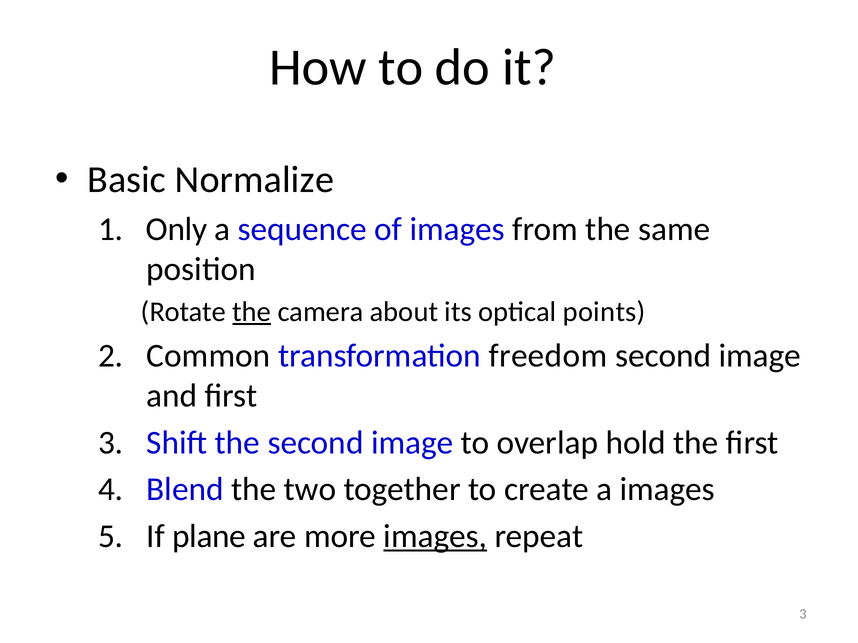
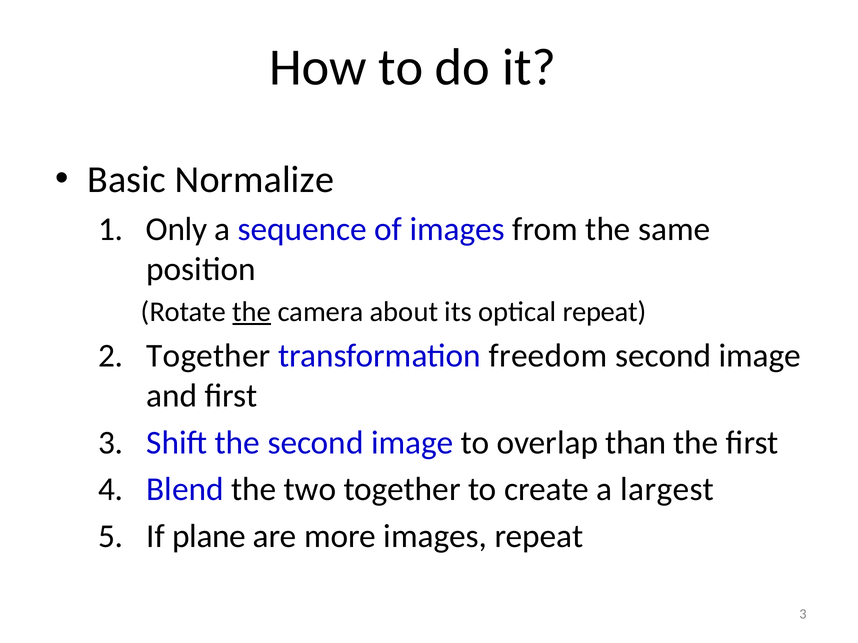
optical points: points -> repeat
Common at (208, 356): Common -> Together
hold: hold -> than
a images: images -> largest
images at (435, 536) underline: present -> none
